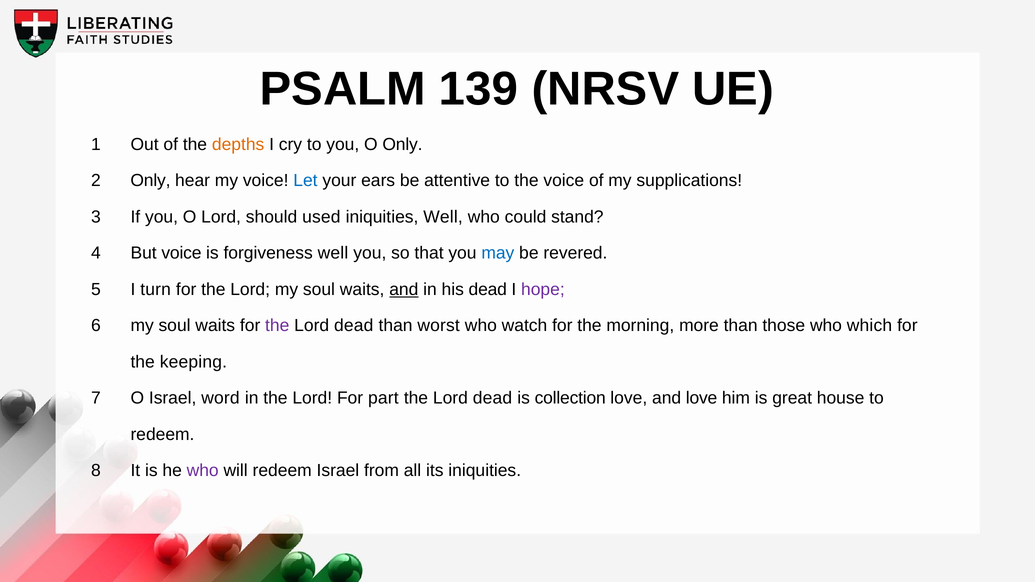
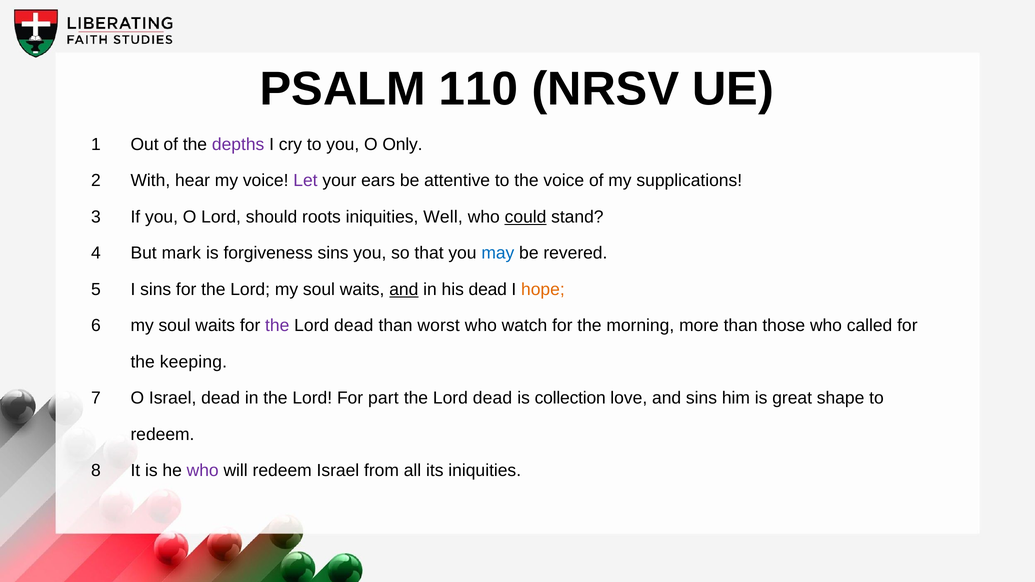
139: 139 -> 110
depths colour: orange -> purple
2 Only: Only -> With
Let colour: blue -> purple
used: used -> roots
could underline: none -> present
But voice: voice -> mark
forgiveness well: well -> sins
I turn: turn -> sins
hope colour: purple -> orange
which: which -> called
Israel word: word -> dead
and love: love -> sins
house: house -> shape
